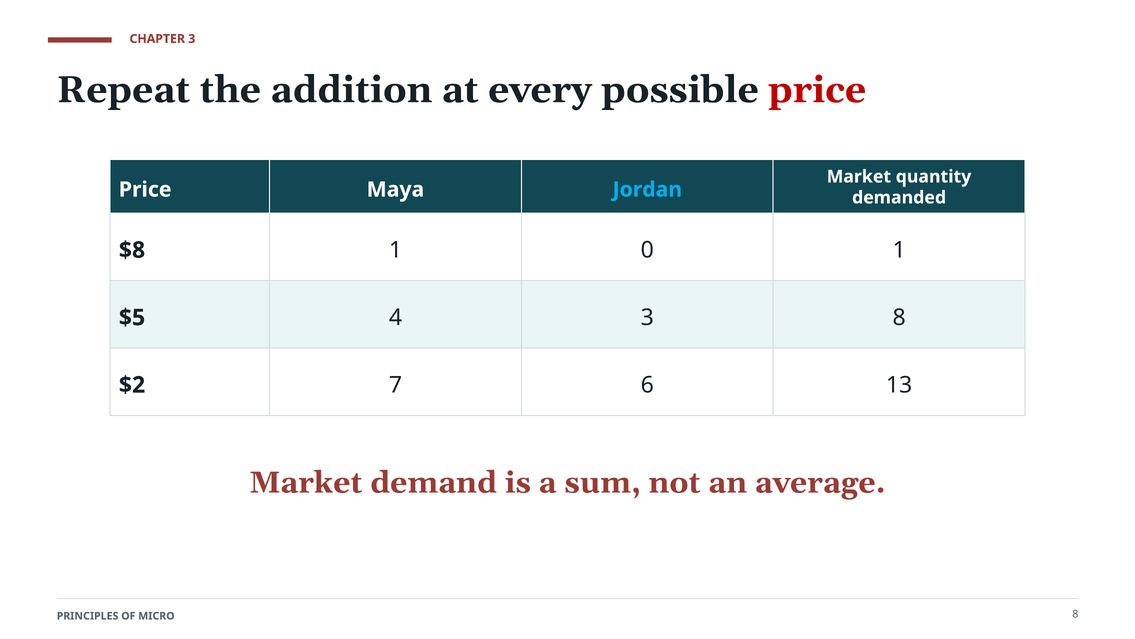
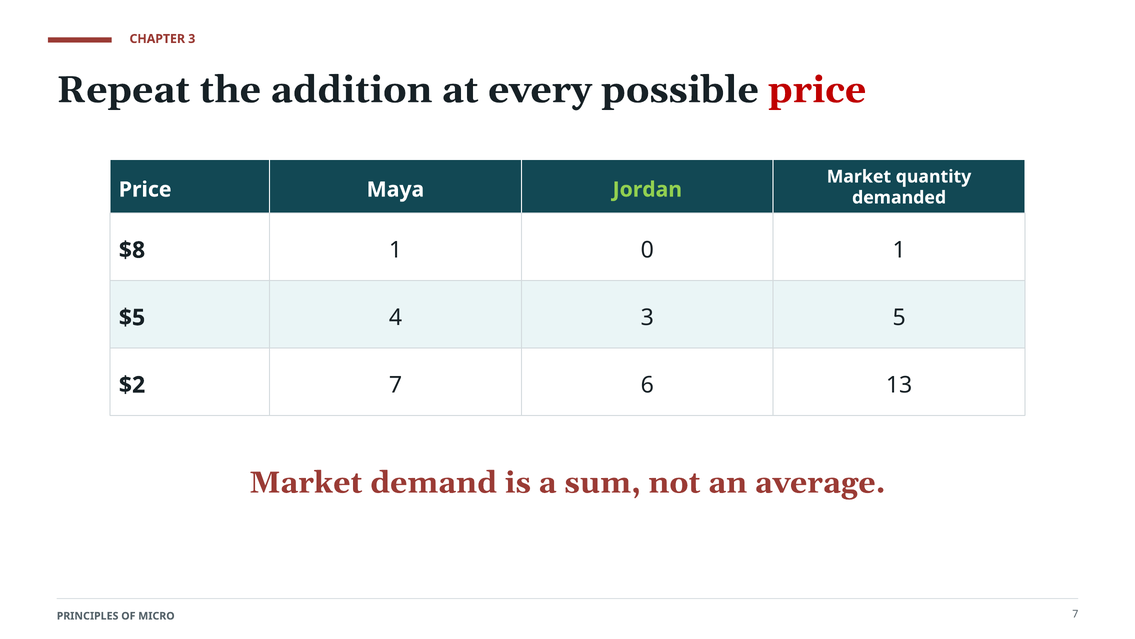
Jordan colour: light blue -> light green
3 8: 8 -> 5
MICRO 8: 8 -> 7
